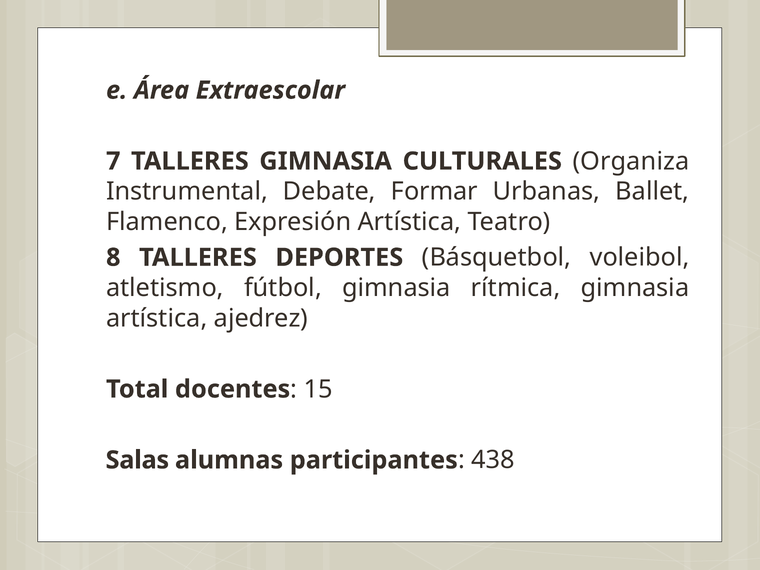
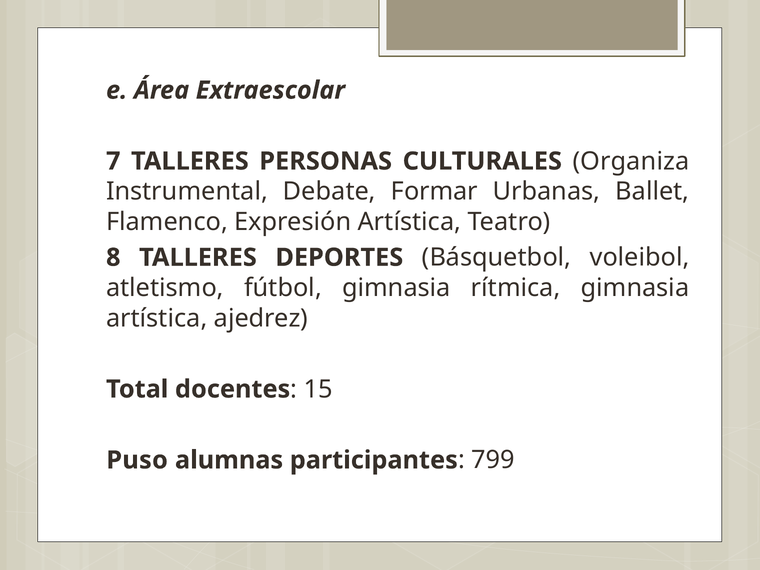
TALLERES GIMNASIA: GIMNASIA -> PERSONAS
Salas: Salas -> Puso
438: 438 -> 799
